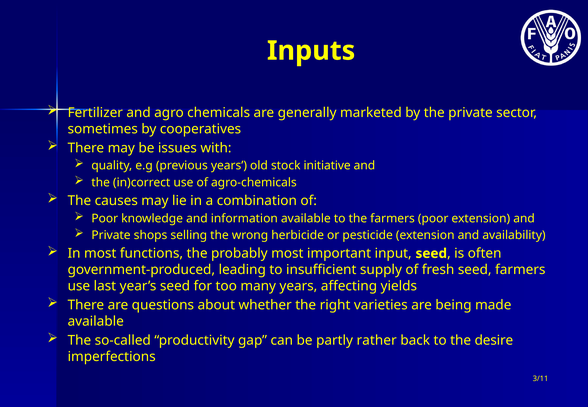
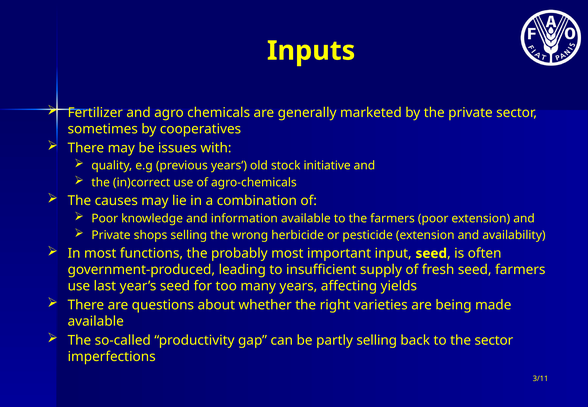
partly rather: rather -> selling
the desire: desire -> sector
